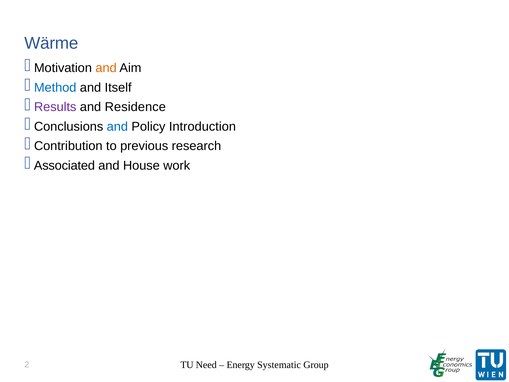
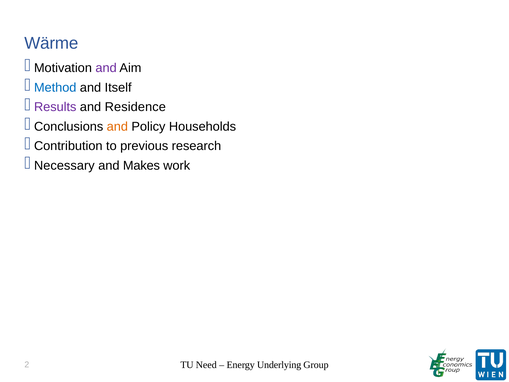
and at (106, 68) colour: orange -> purple
and at (117, 126) colour: blue -> orange
Introduction: Introduction -> Households
Associated: Associated -> Necessary
House: House -> Makes
Systematic: Systematic -> Underlying
